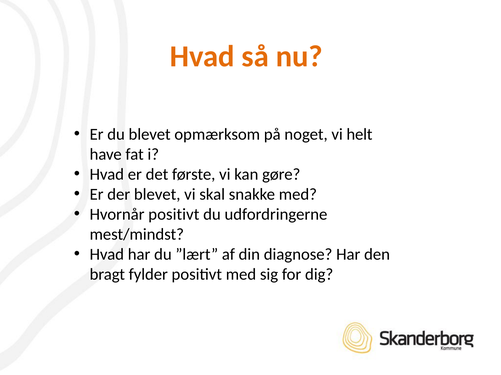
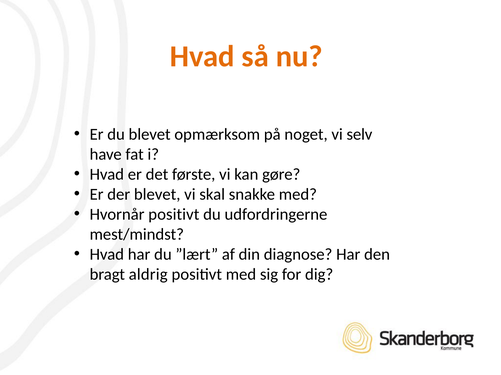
helt: helt -> selv
fylder: fylder -> aldrig
